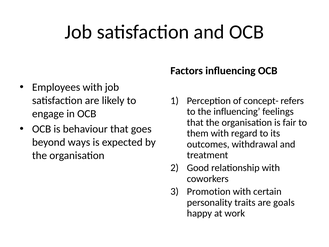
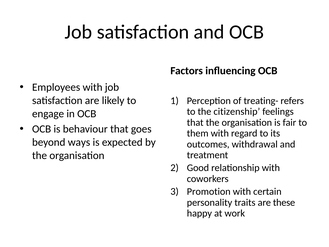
concept-: concept- -> treating-
the influencing: influencing -> citizenship
goals: goals -> these
